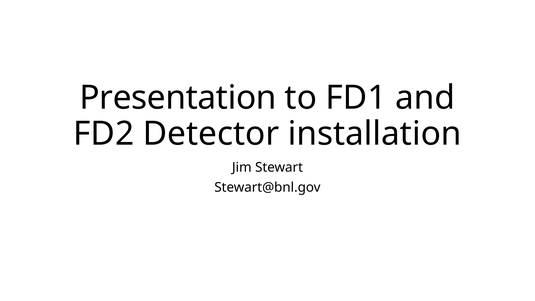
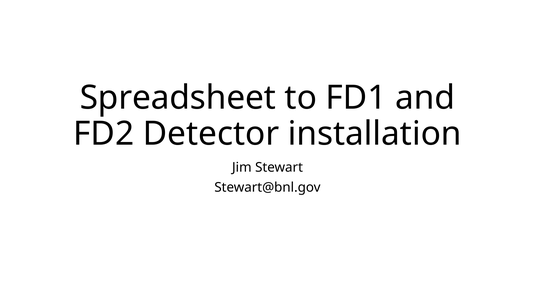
Presentation: Presentation -> Spreadsheet
